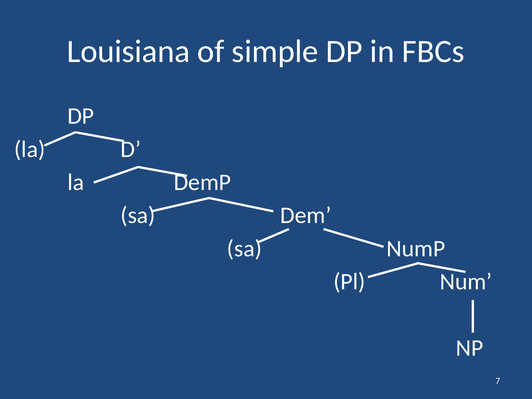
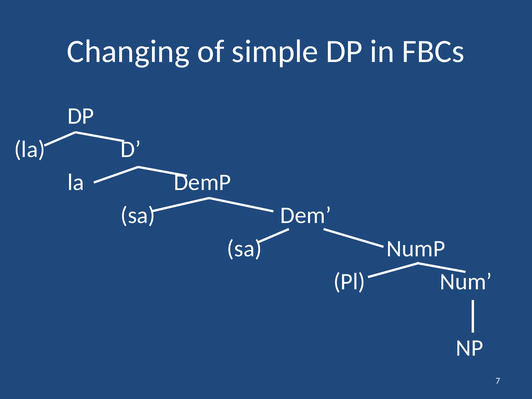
Louisiana: Louisiana -> Changing
